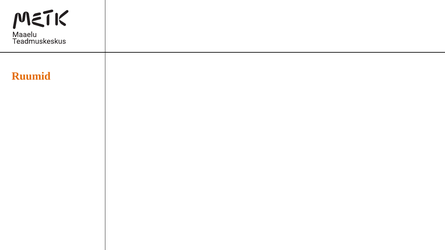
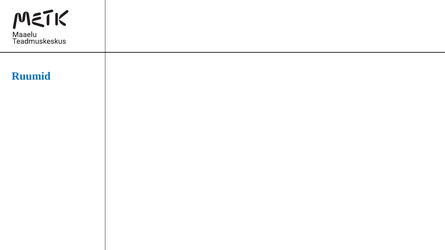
Ruumid colour: orange -> blue
